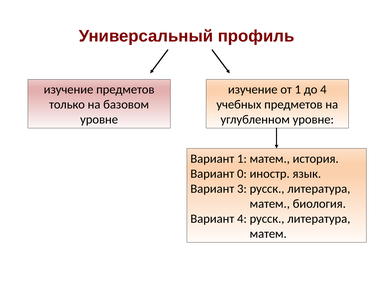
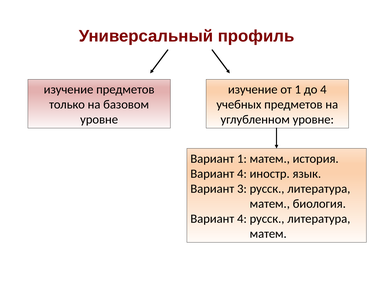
0 at (242, 174): 0 -> 4
